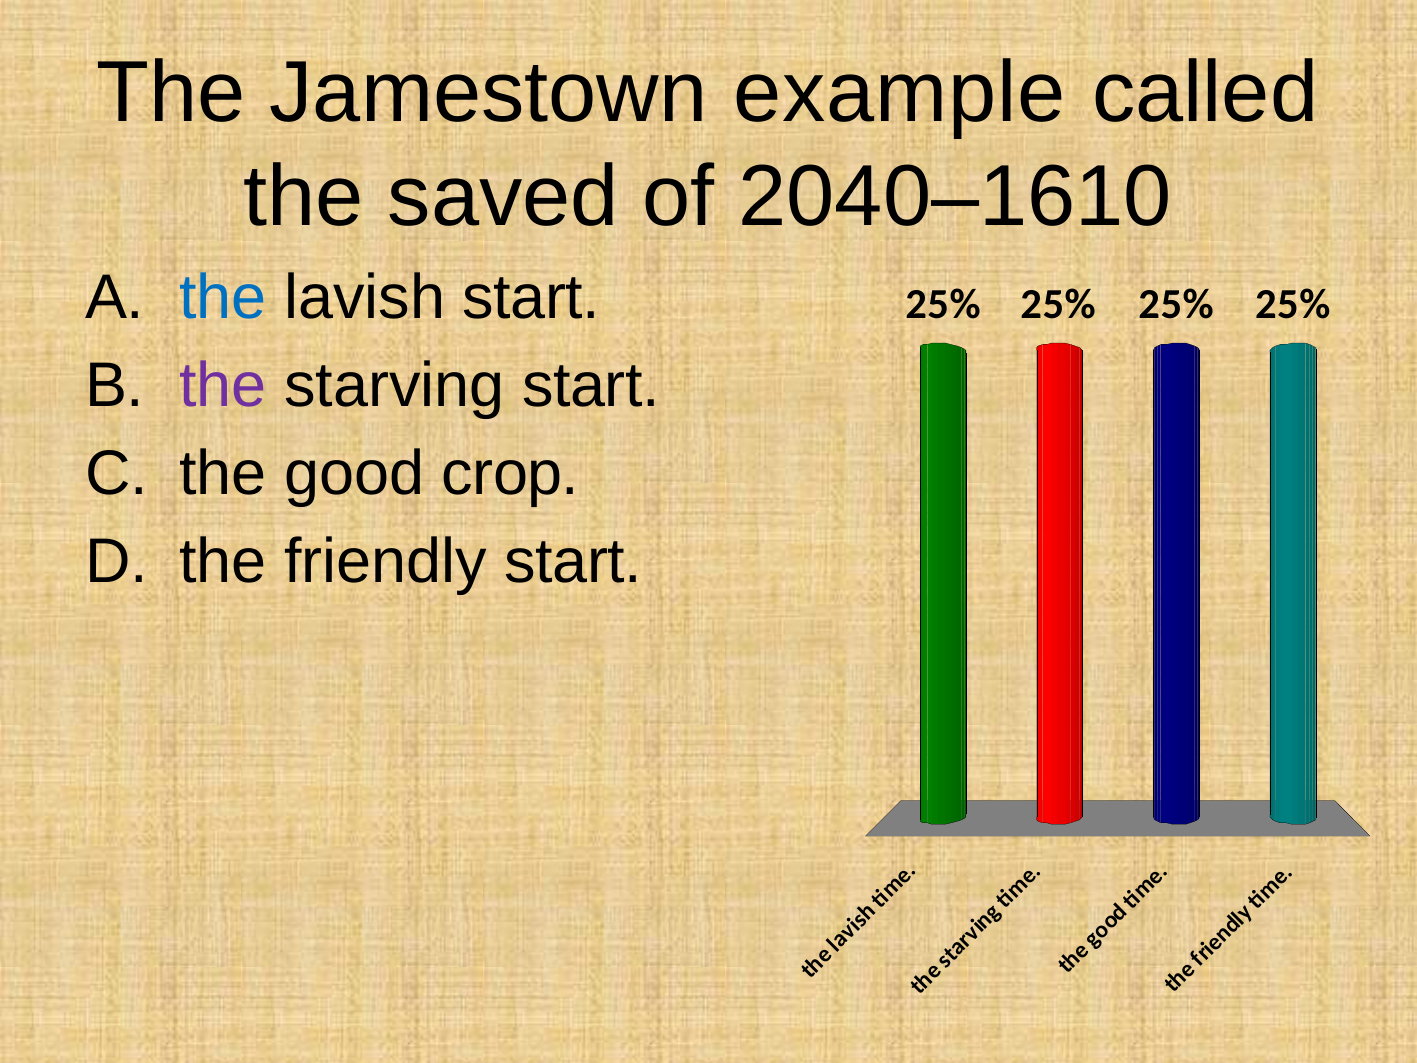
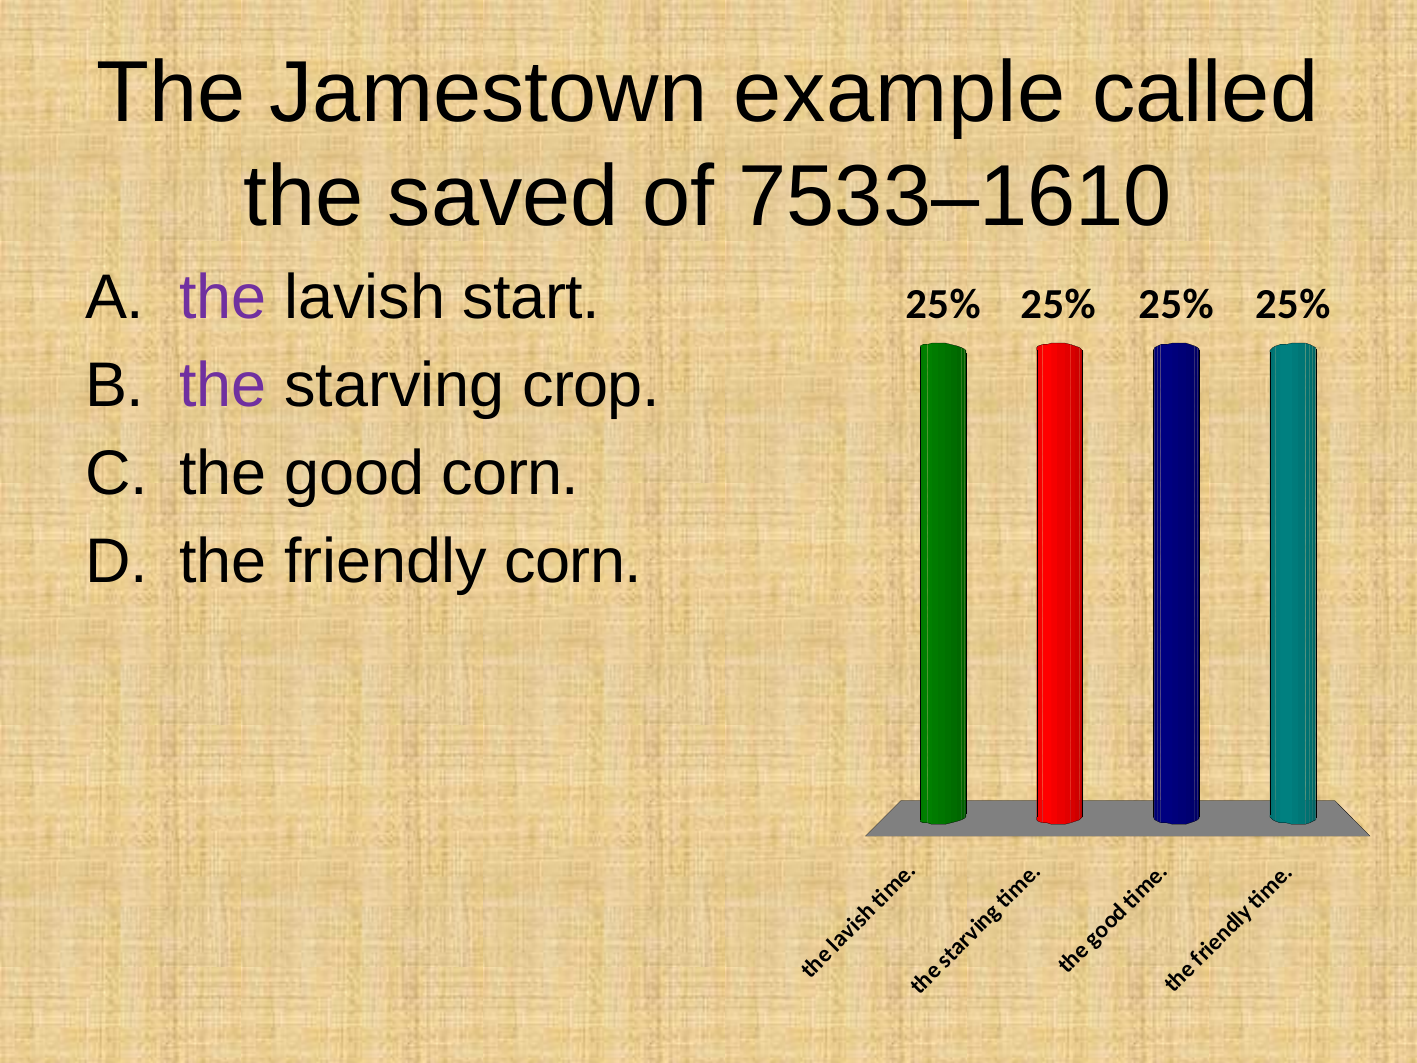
2040–1610: 2040–1610 -> 7533–1610
the at (223, 297) colour: blue -> purple
starving start: start -> crop
good crop: crop -> corn
friendly start: start -> corn
